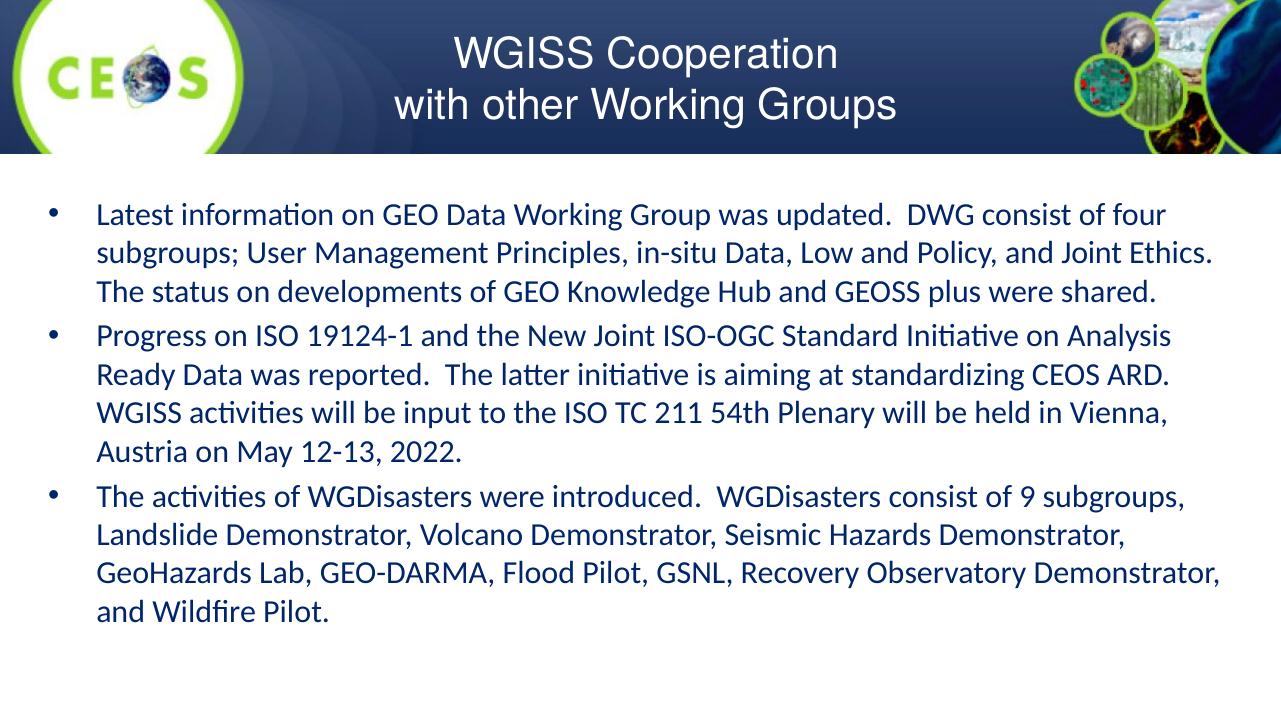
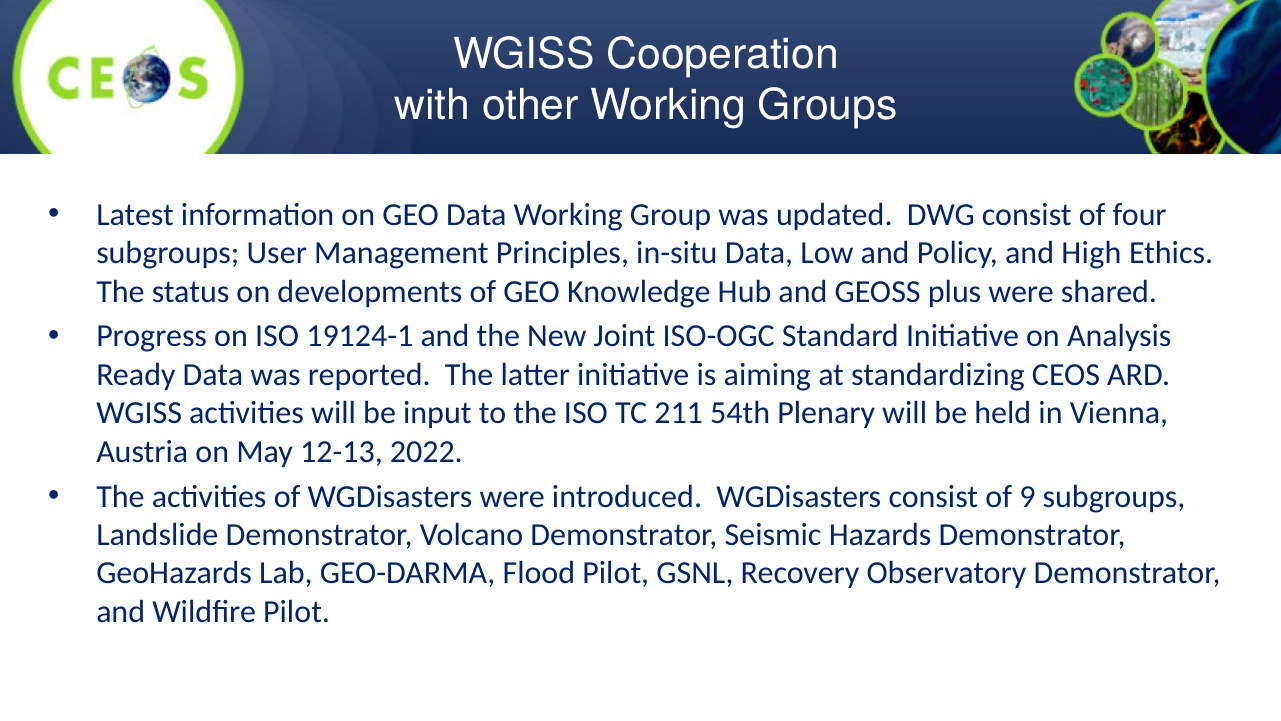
and Joint: Joint -> High
